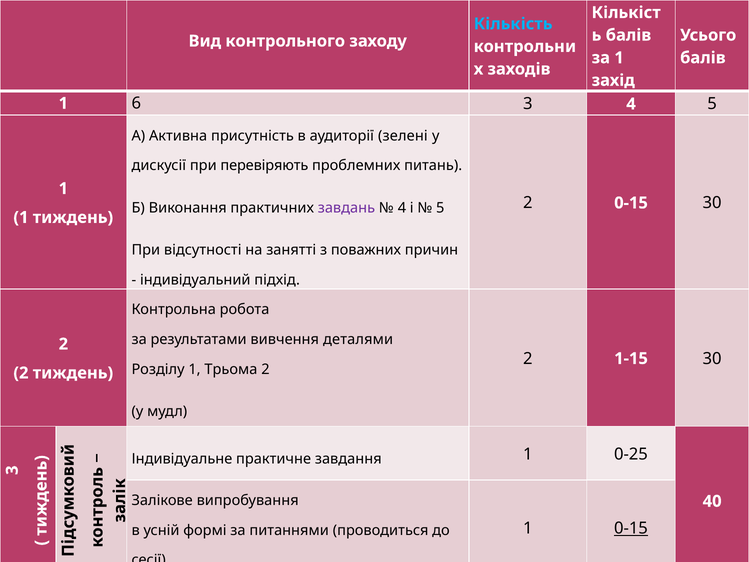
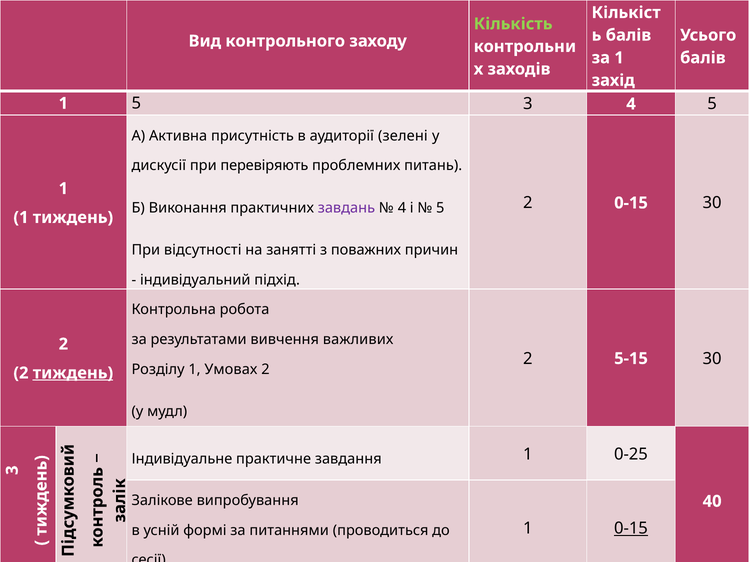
Кількість colour: light blue -> light green
6 at (136, 103): 6 -> 5
деталями: деталями -> важливих
1-15: 1-15 -> 5-15
Трьома: Трьома -> Умовах
тиждень at (73, 373) underline: none -> present
